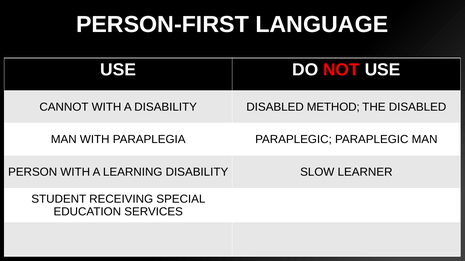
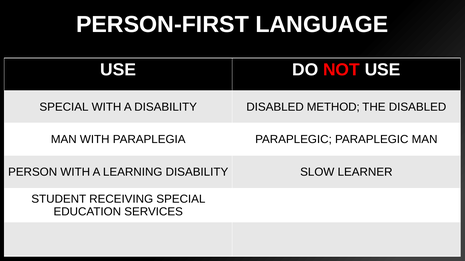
CANNOT at (64, 107): CANNOT -> SPECIAL
